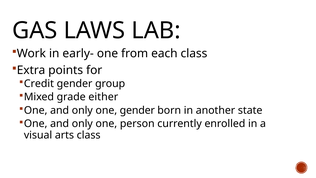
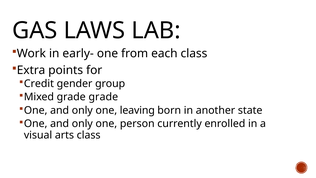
grade either: either -> grade
one gender: gender -> leaving
